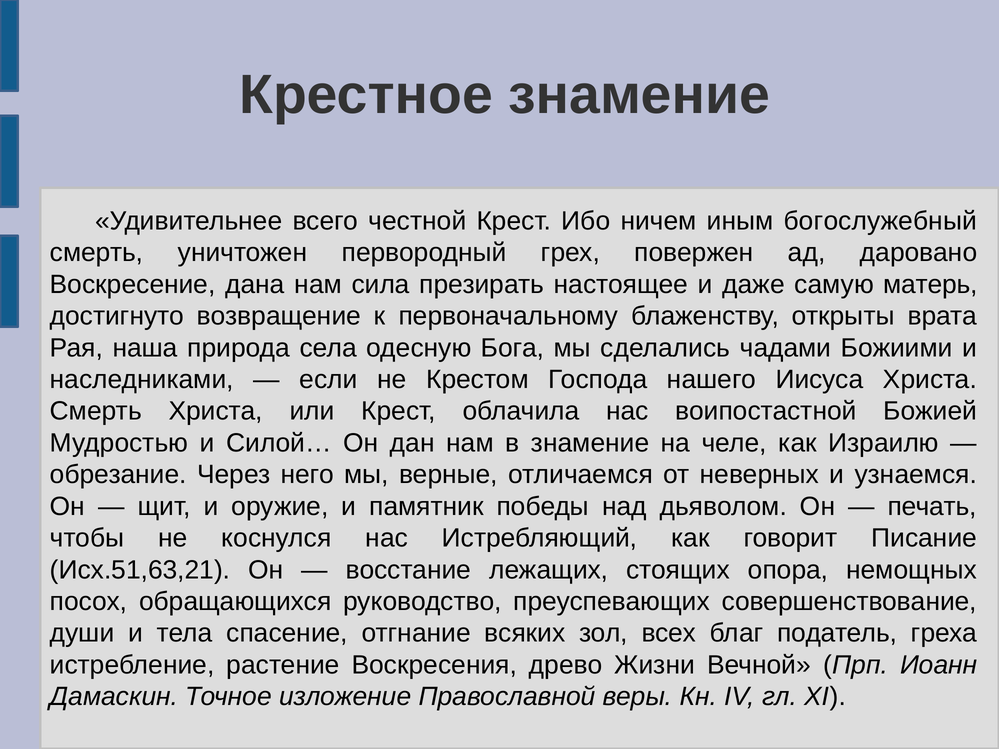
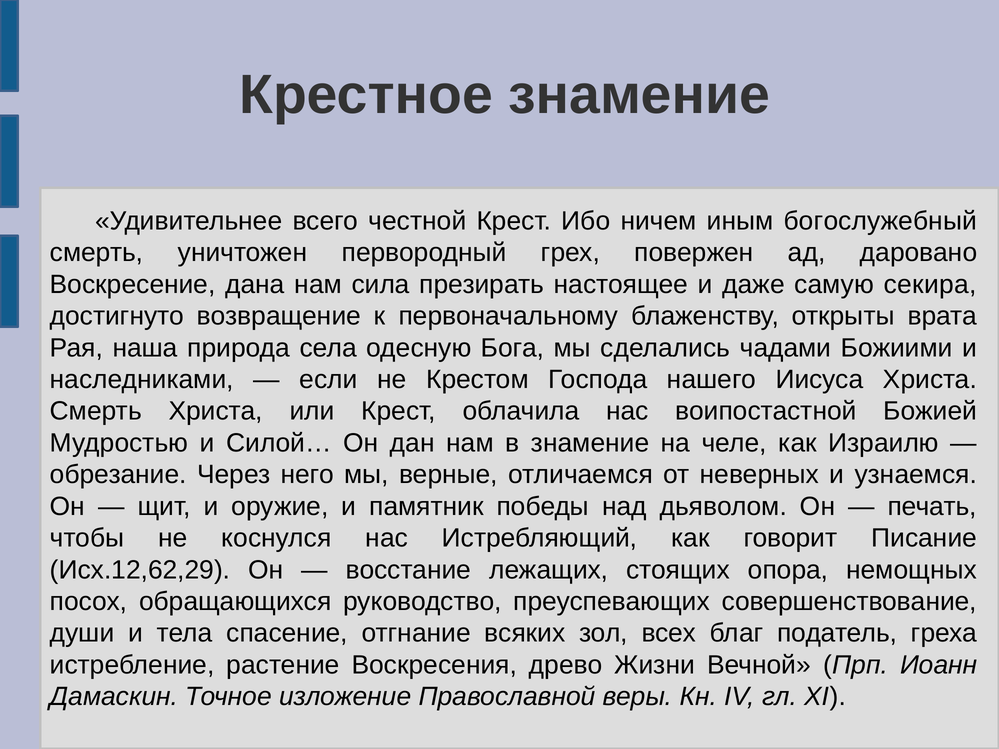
матерь: матерь -> секира
Исх.51,63,21: Исх.51,63,21 -> Исх.12,62,29
